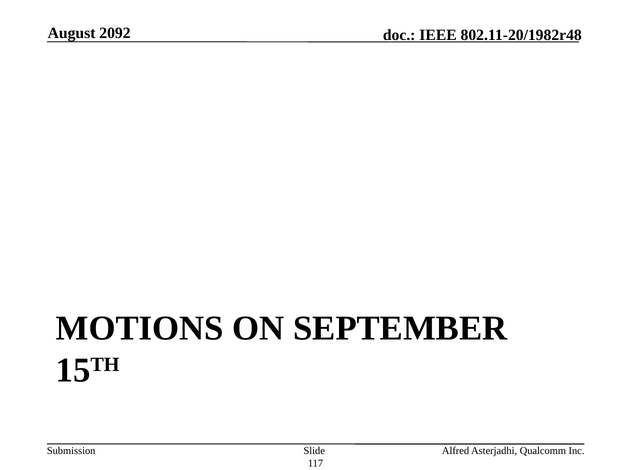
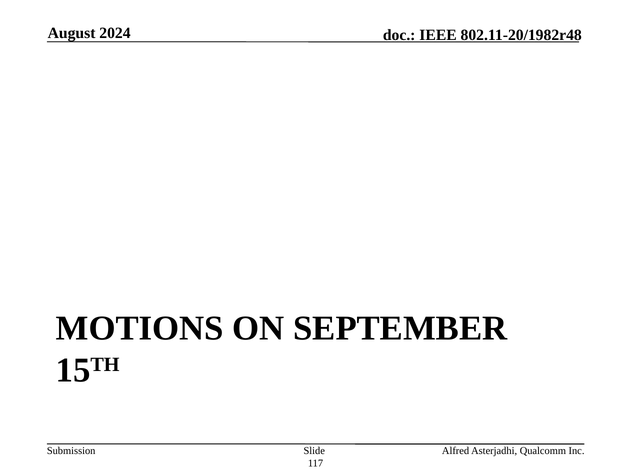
2092: 2092 -> 2024
